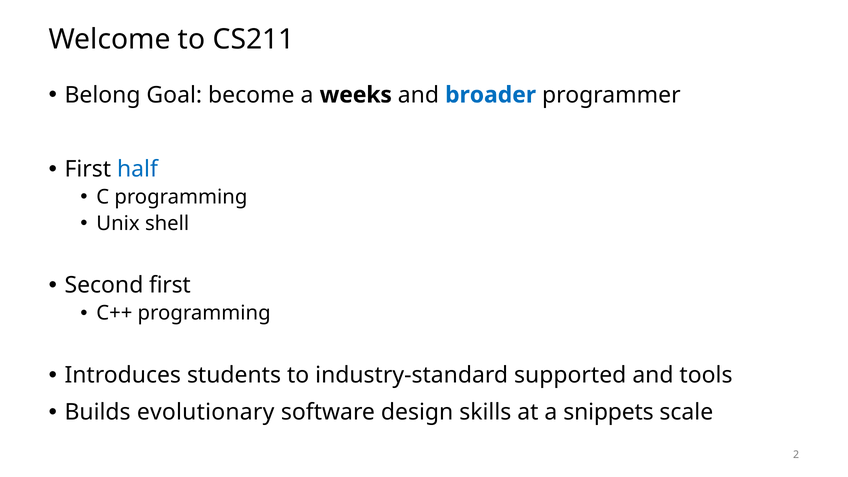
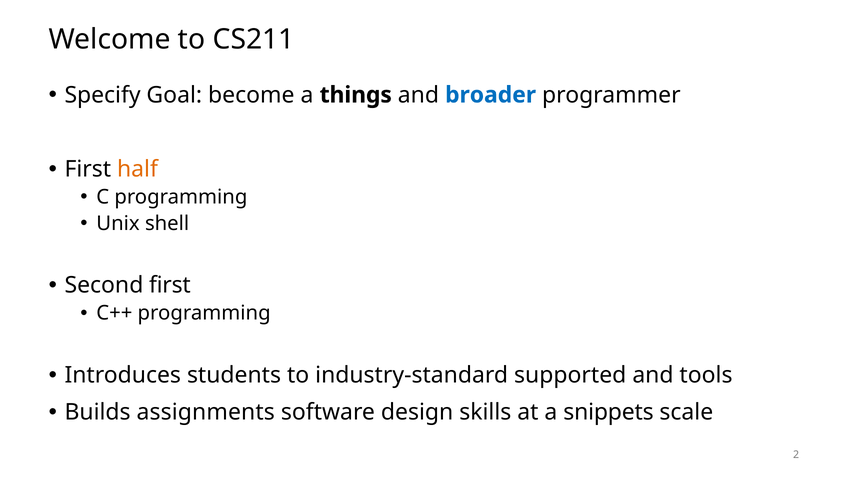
Belong: Belong -> Specify
weeks: weeks -> things
half colour: blue -> orange
evolutionary: evolutionary -> assignments
